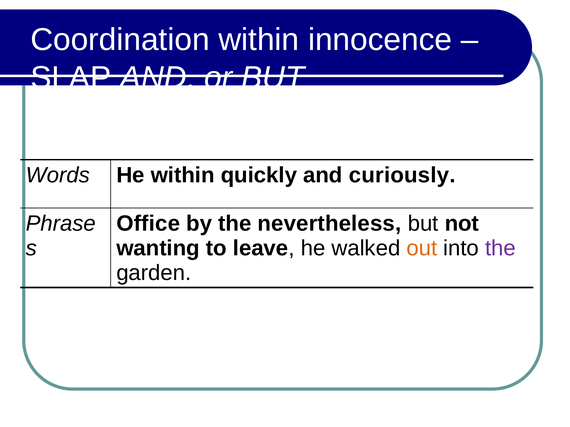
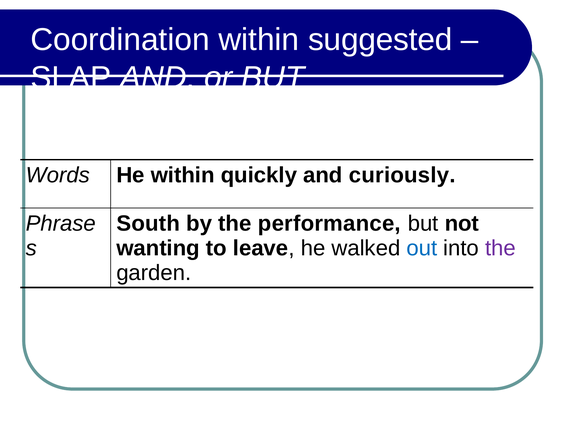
innocence: innocence -> suggested
Office: Office -> South
nevertheless: nevertheless -> performance
out colour: orange -> blue
